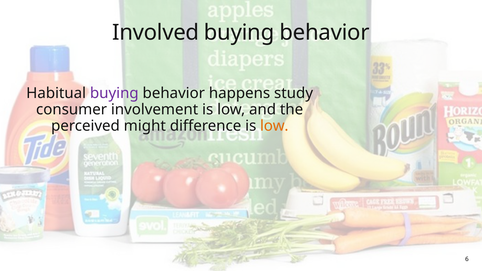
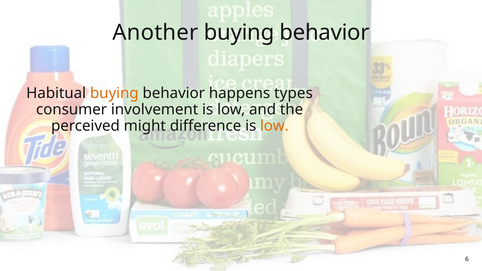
Involved: Involved -> Another
buying at (114, 93) colour: purple -> orange
study: study -> types
